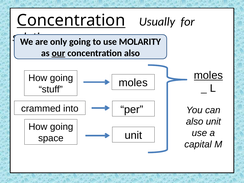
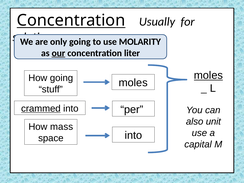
concentration also: also -> liter
crammed underline: none -> present
going at (62, 127): going -> mass
unit at (133, 135): unit -> into
